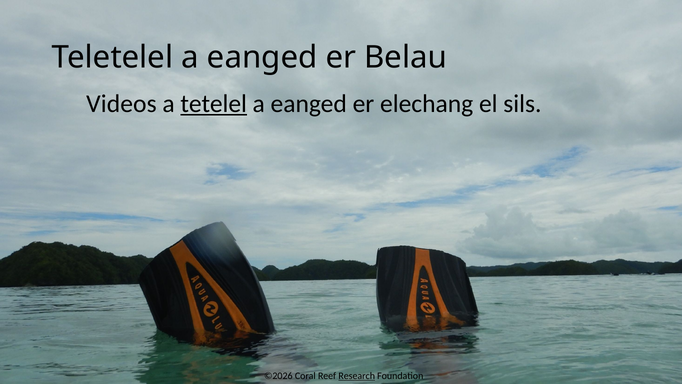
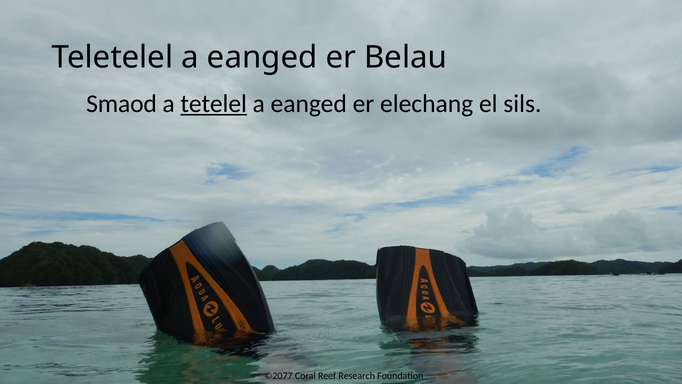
Videos: Videos -> Smaod
©2026: ©2026 -> ©2077
Research underline: present -> none
